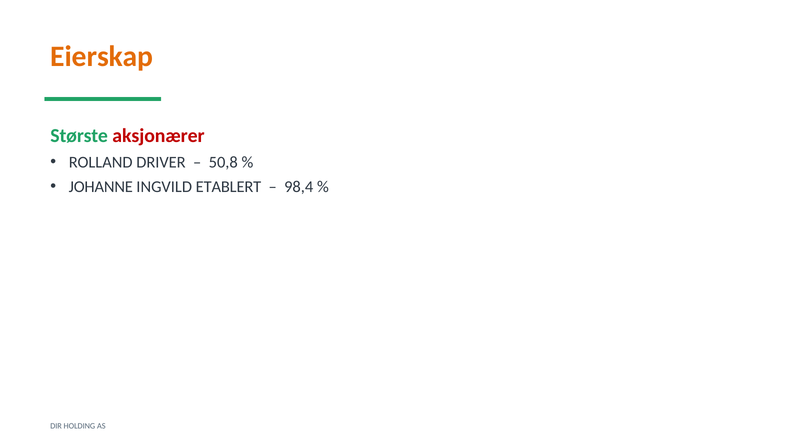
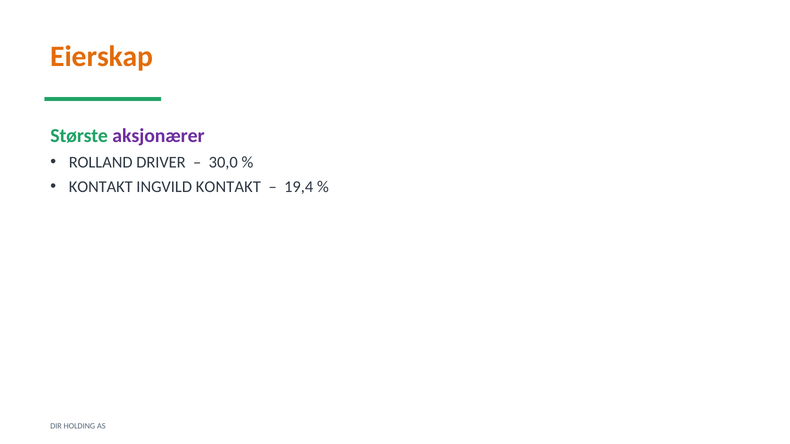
aksjonærer colour: red -> purple
50,8: 50,8 -> 30,0
JOHANNE at (101, 187): JOHANNE -> KONTAKT
INGVILD ETABLERT: ETABLERT -> KONTAKT
98,4: 98,4 -> 19,4
